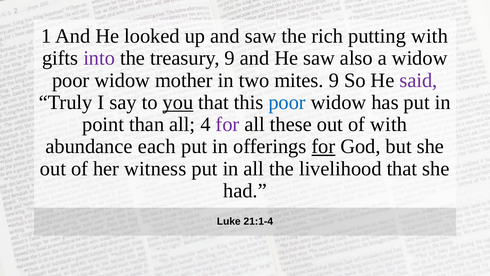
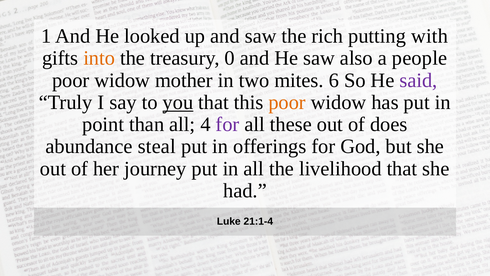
into colour: purple -> orange
treasury 9: 9 -> 0
a widow: widow -> people
mites 9: 9 -> 6
poor at (287, 102) colour: blue -> orange
of with: with -> does
each: each -> steal
for at (323, 146) underline: present -> none
witness: witness -> journey
